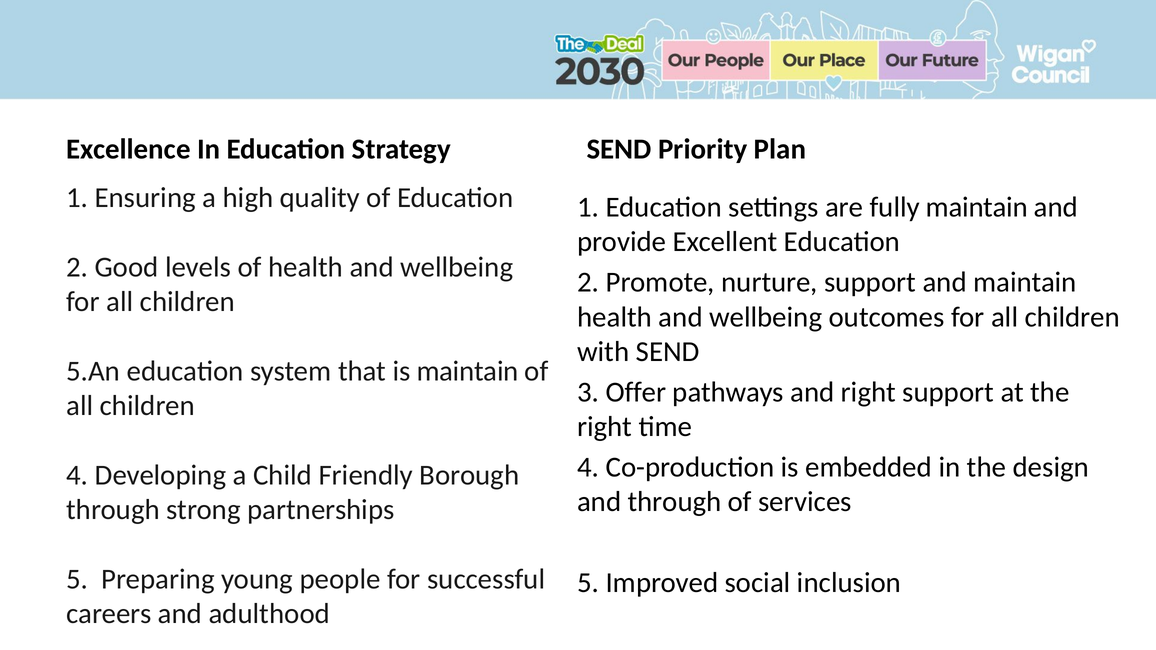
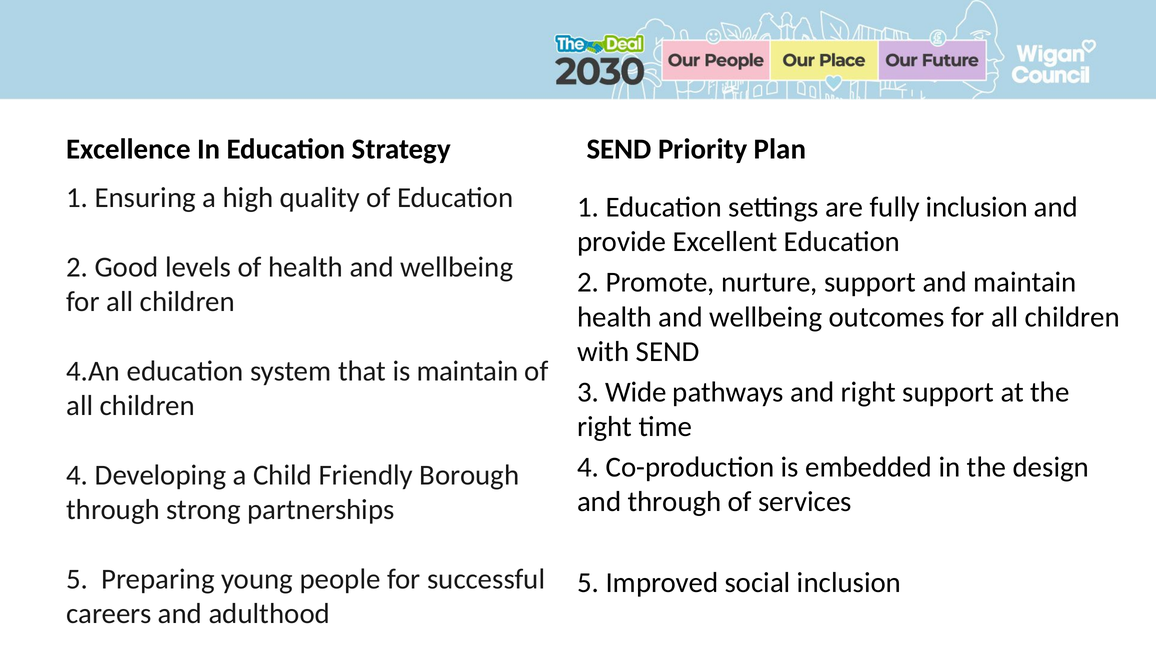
fully maintain: maintain -> inclusion
5.An: 5.An -> 4.An
Offer: Offer -> Wide
